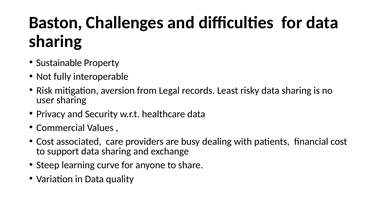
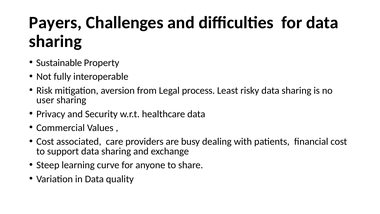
Baston: Baston -> Payers
records: records -> process
